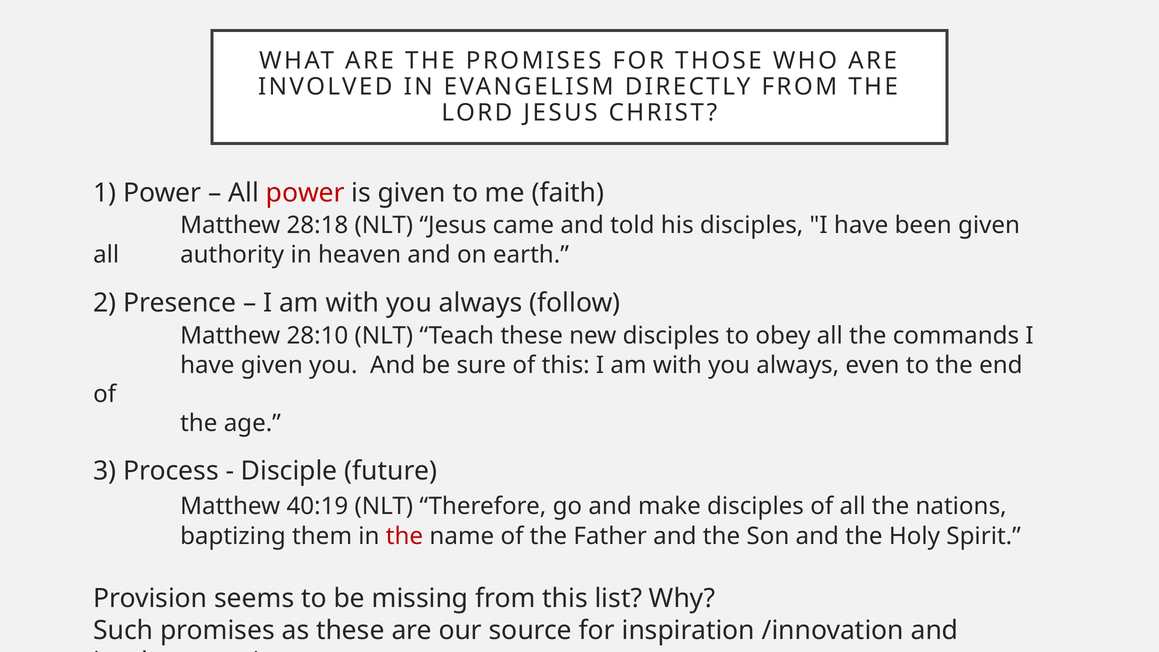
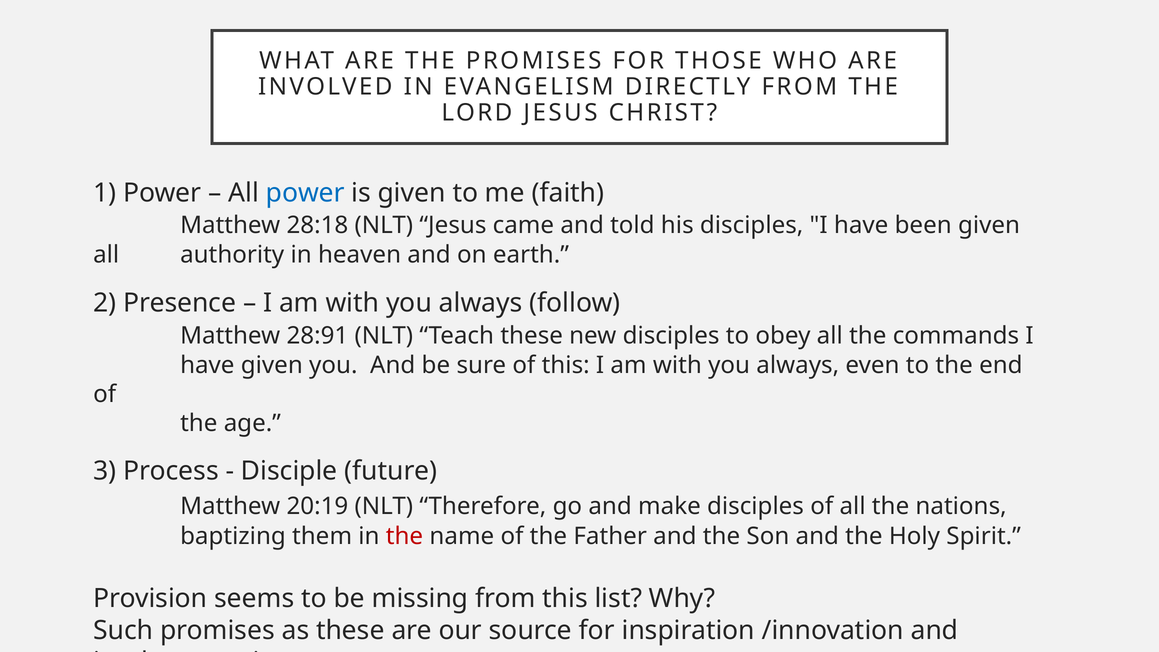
power at (305, 193) colour: red -> blue
28:10: 28:10 -> 28:91
40:19: 40:19 -> 20:19
